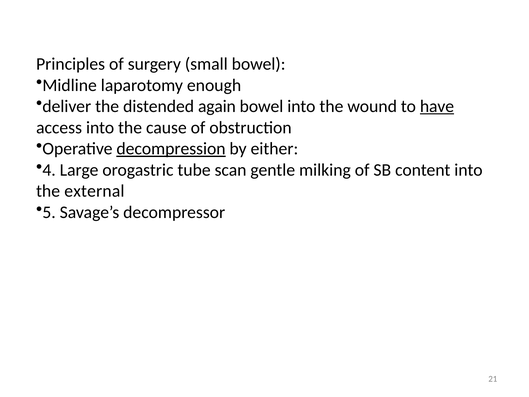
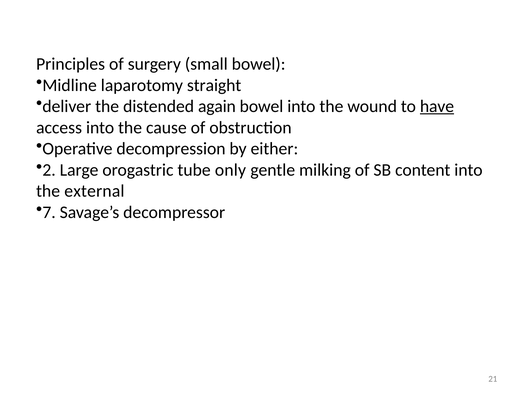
enough: enough -> straight
decompression underline: present -> none
4: 4 -> 2
scan: scan -> only
5: 5 -> 7
